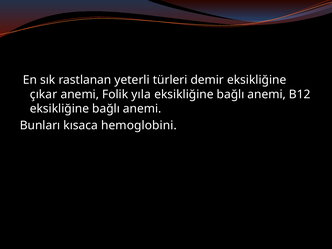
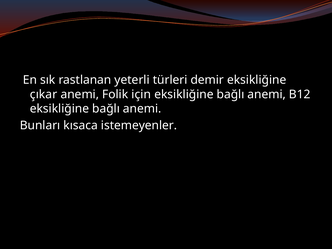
yıla: yıla -> için
hemoglobini: hemoglobini -> istemeyenler
